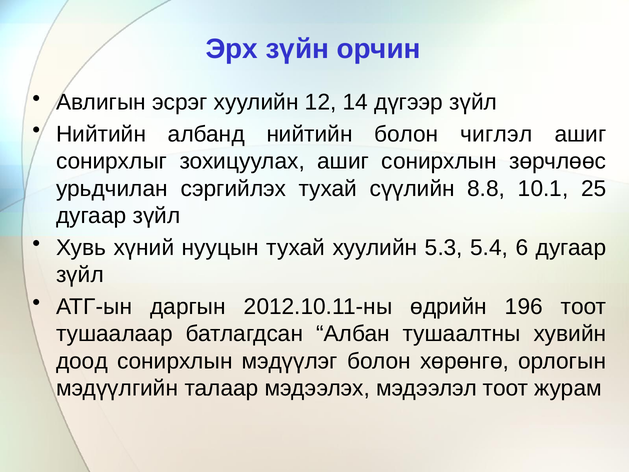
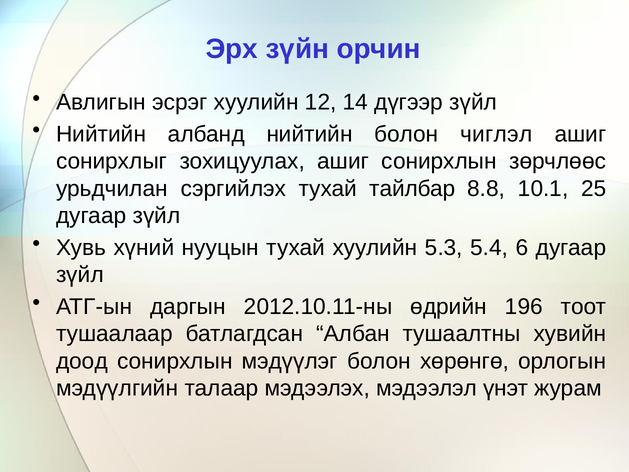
сүүлийн: сүүлийн -> тайлбар
мэдээлэл тоот: тоот -> үнэт
